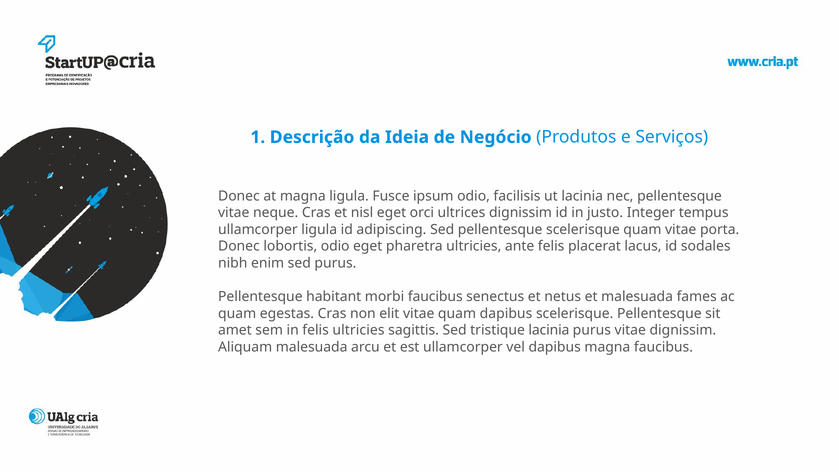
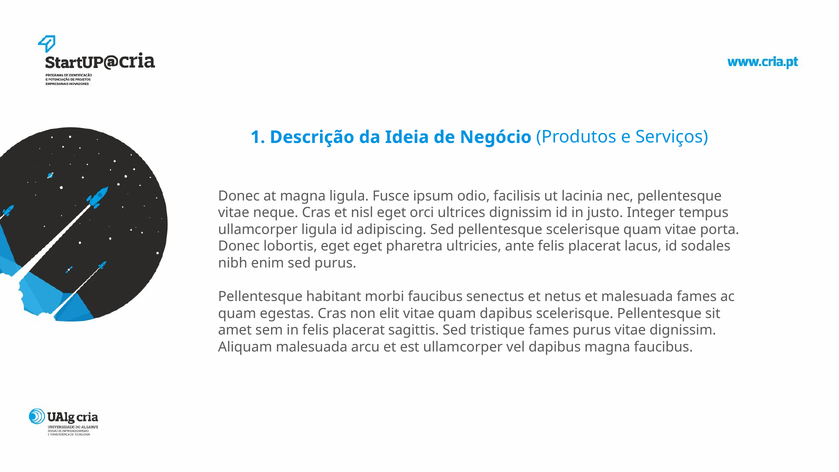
lobortis odio: odio -> eget
in felis ultricies: ultricies -> placerat
tristique lacinia: lacinia -> fames
